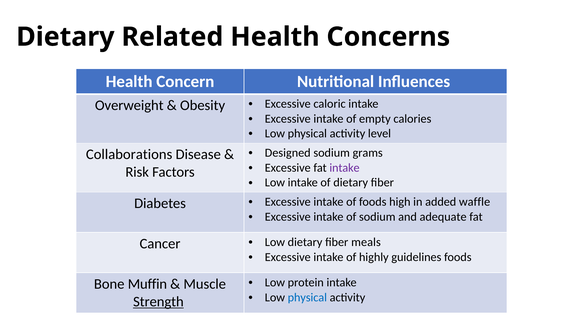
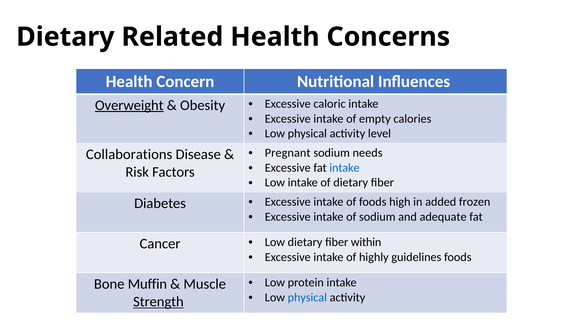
Overweight underline: none -> present
Designed: Designed -> Pregnant
grams: grams -> needs
intake at (345, 168) colour: purple -> blue
waffle: waffle -> frozen
meals: meals -> within
